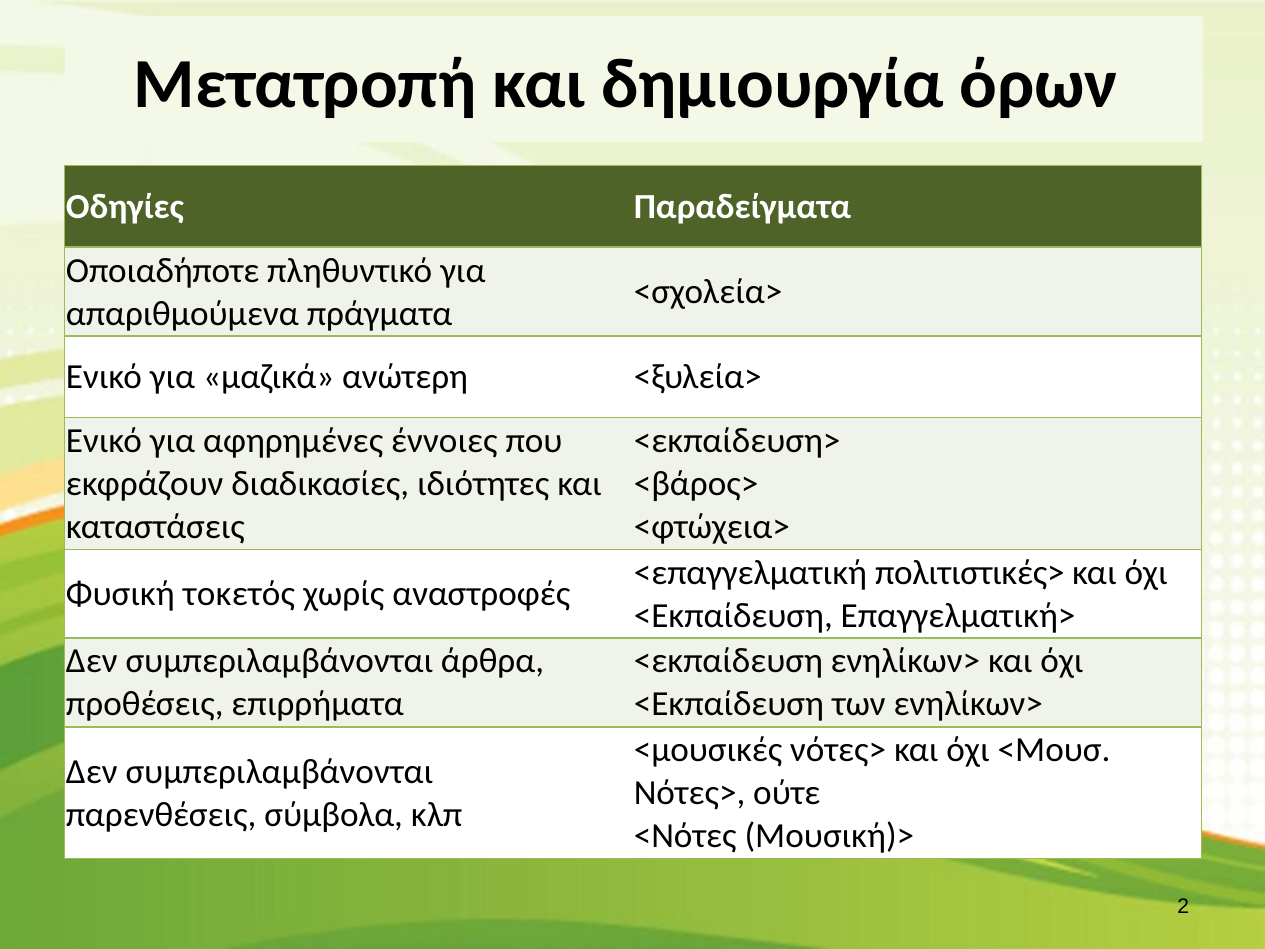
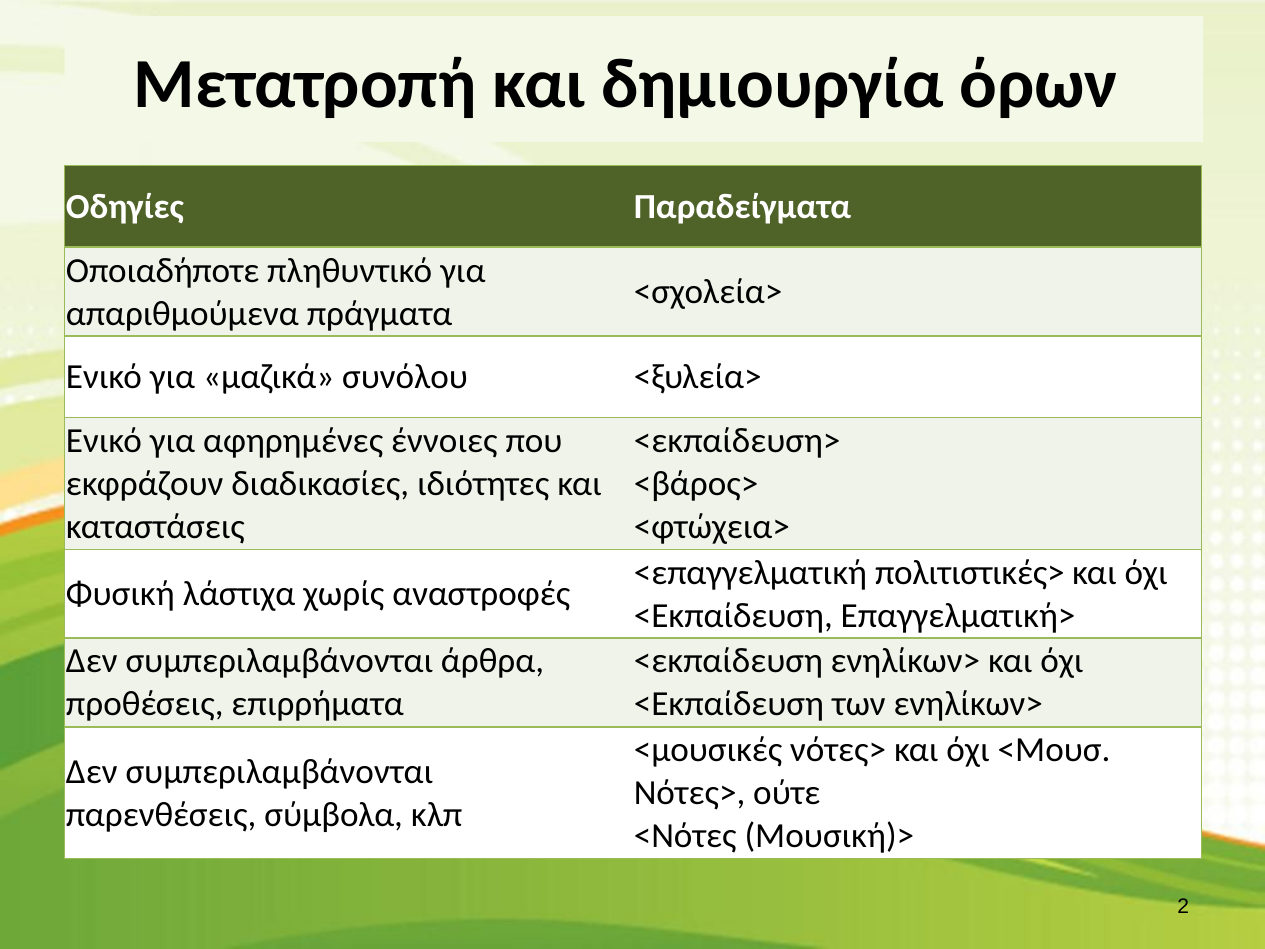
ανώτερη: ανώτερη -> συνόλου
τοκετός: τοκετός -> λάστιχα
